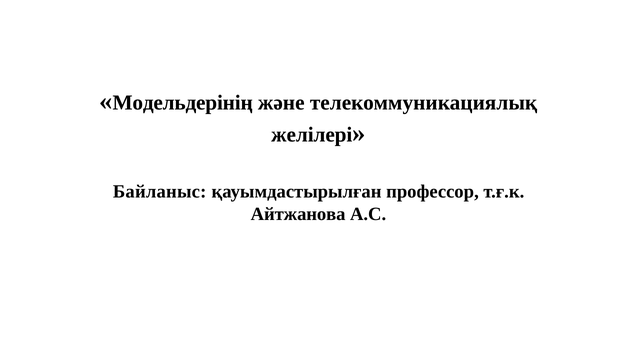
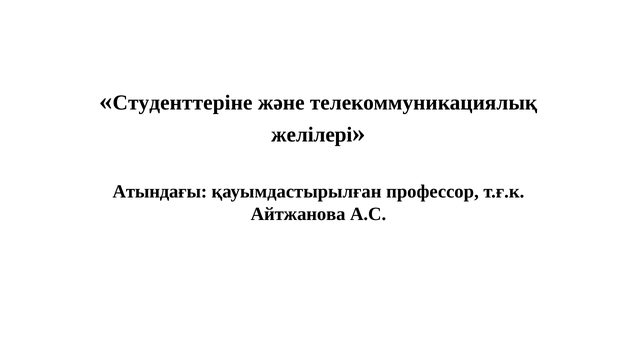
Модельдерінің: Модельдерінің -> Студенттеріне
Байланыс: Байланыс -> Атындағы
